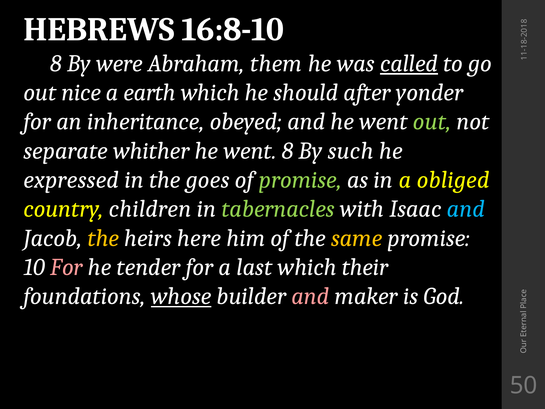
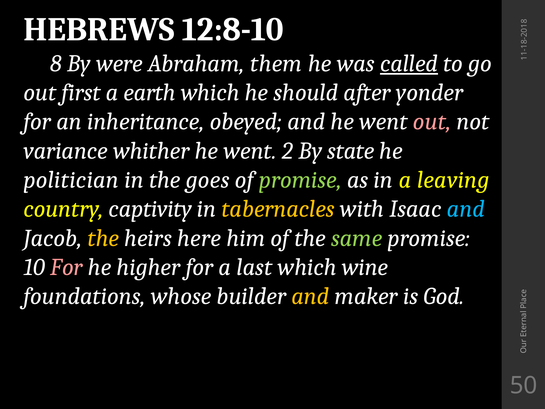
16:8-10: 16:8-10 -> 12:8-10
nice: nice -> first
out at (432, 122) colour: light green -> pink
separate: separate -> variance
went 8: 8 -> 2
such: such -> state
expressed: expressed -> politician
obliged: obliged -> leaving
children: children -> captivity
tabernacles colour: light green -> yellow
same colour: yellow -> light green
tender: tender -> higher
their: their -> wine
whose underline: present -> none
and at (310, 296) colour: pink -> yellow
